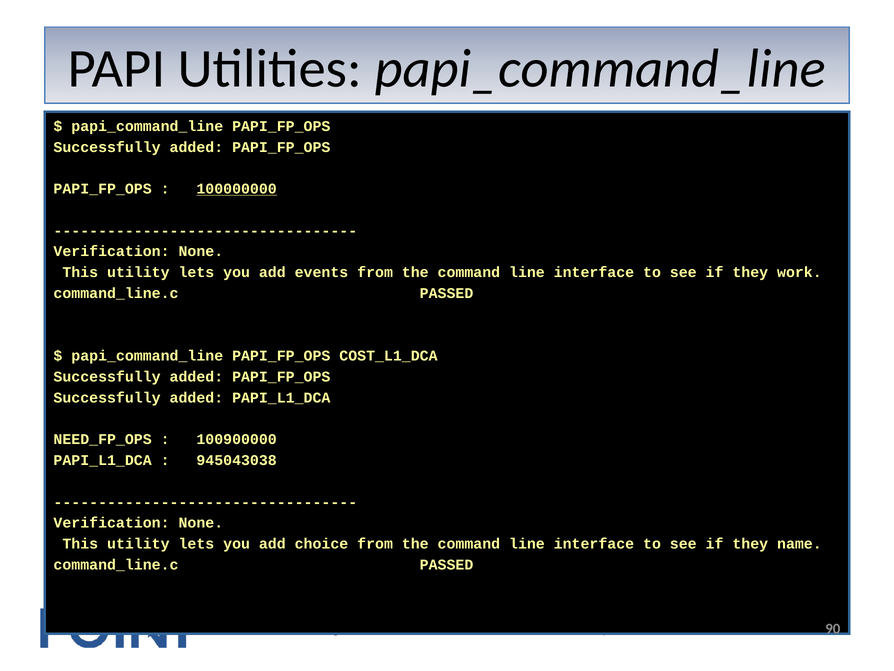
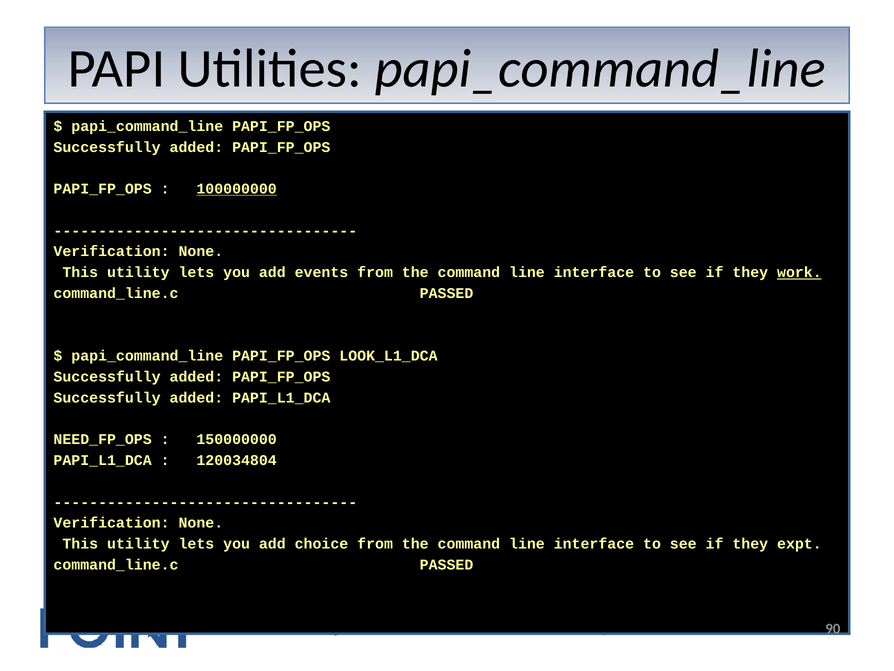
work underline: none -> present
COST_L1_DCA: COST_L1_DCA -> LOOK_L1_DCA
100900000: 100900000 -> 150000000
945043038: 945043038 -> 120034804
name: name -> expt
